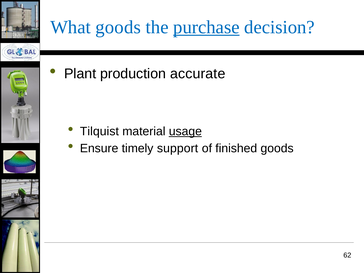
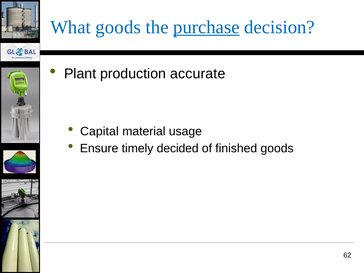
Tilquist: Tilquist -> Capital
usage underline: present -> none
support: support -> decided
